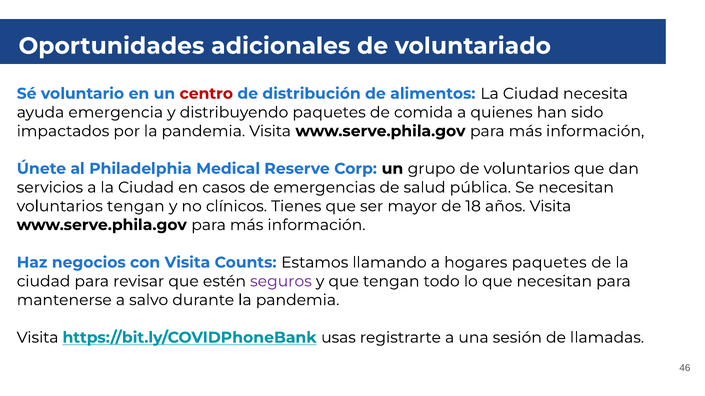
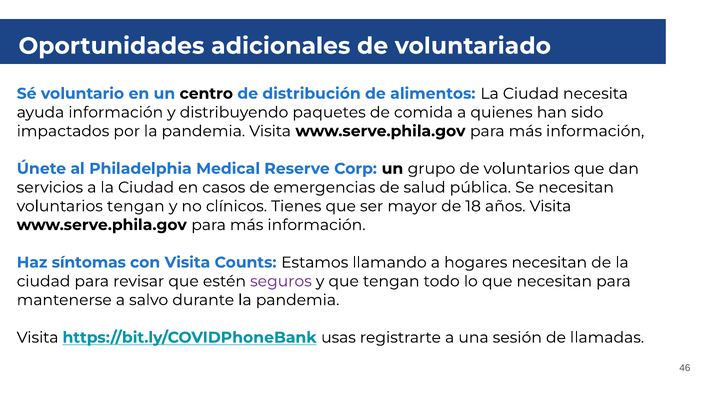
centro colour: red -> black
ayuda emergencia: emergencia -> información
negocios: negocios -> síntomas
hogares paquetes: paquetes -> necesitan
